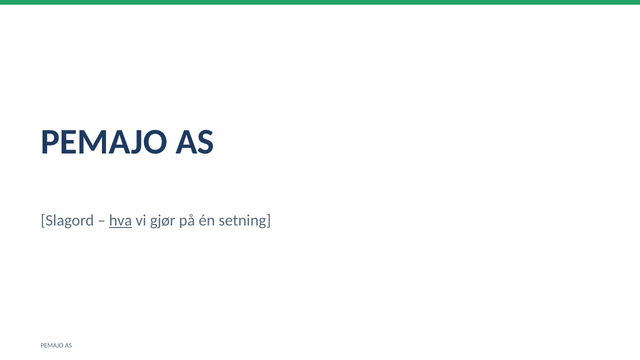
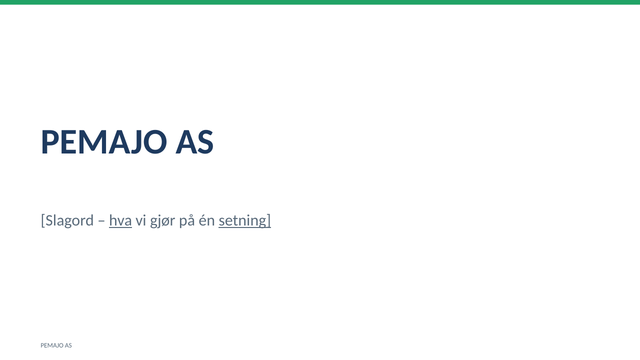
setning underline: none -> present
